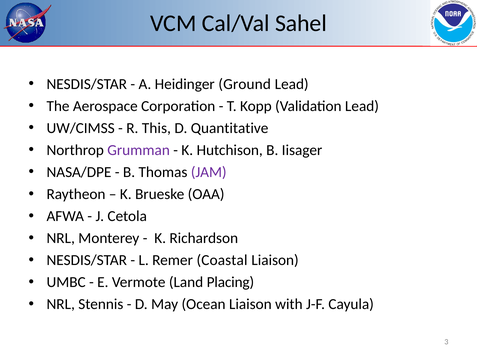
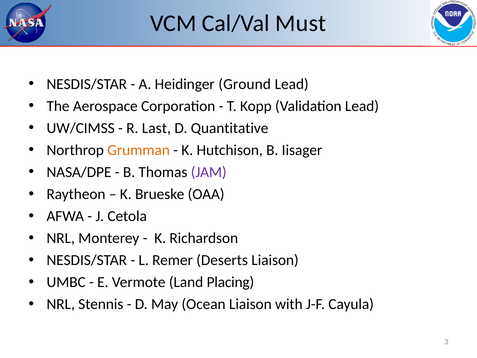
Sahel: Sahel -> Must
This: This -> Last
Grumman colour: purple -> orange
Coastal: Coastal -> Deserts
